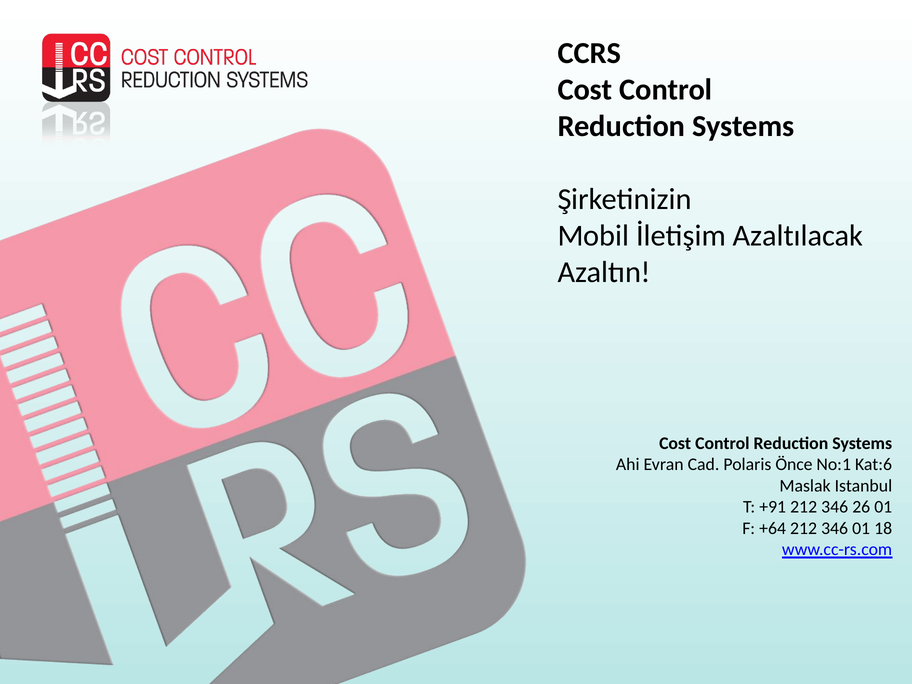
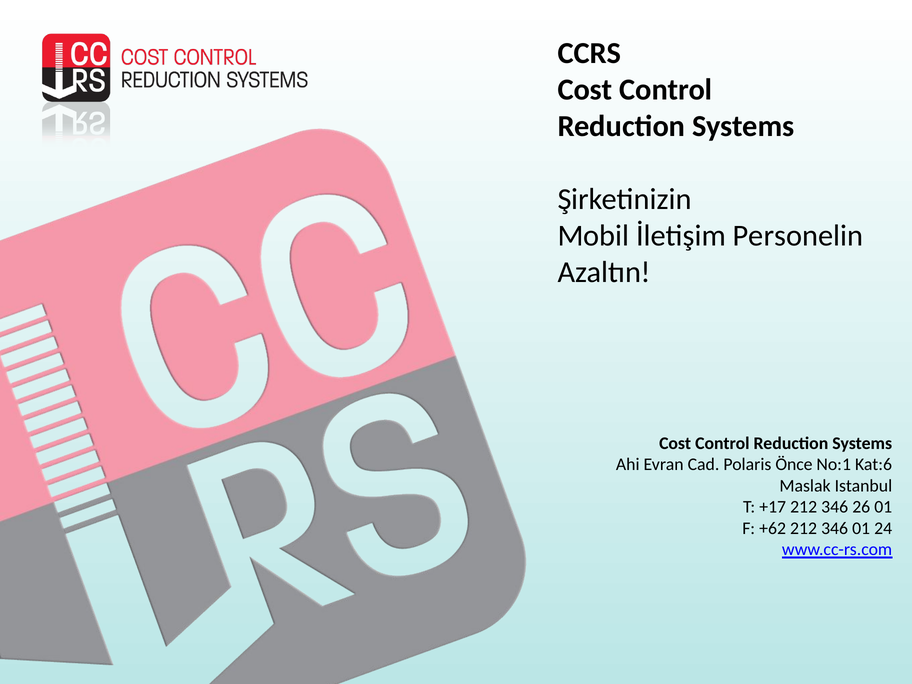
Azaltılacak: Azaltılacak -> Personelin
+91: +91 -> +17
+64: +64 -> +62
18: 18 -> 24
